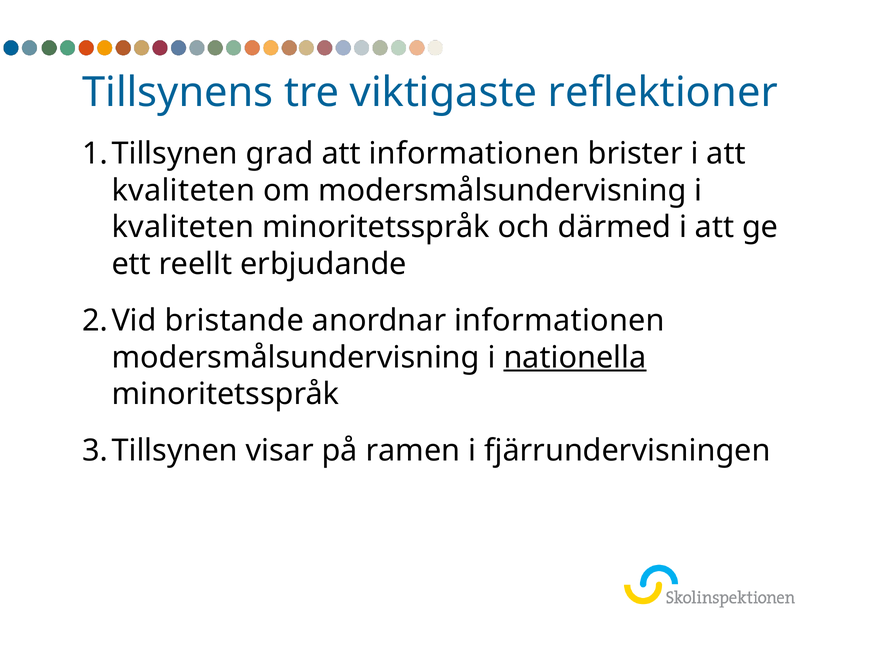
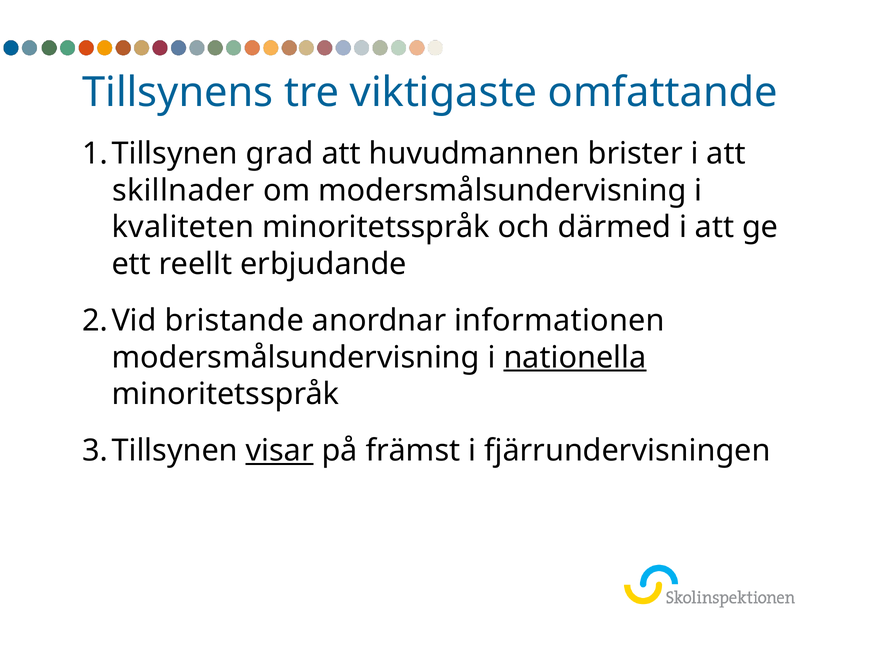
reflektioner: reflektioner -> omfattande
att informationen: informationen -> huvudmannen
kvaliteten at (183, 190): kvaliteten -> skillnader
visar underline: none -> present
ramen: ramen -> främst
